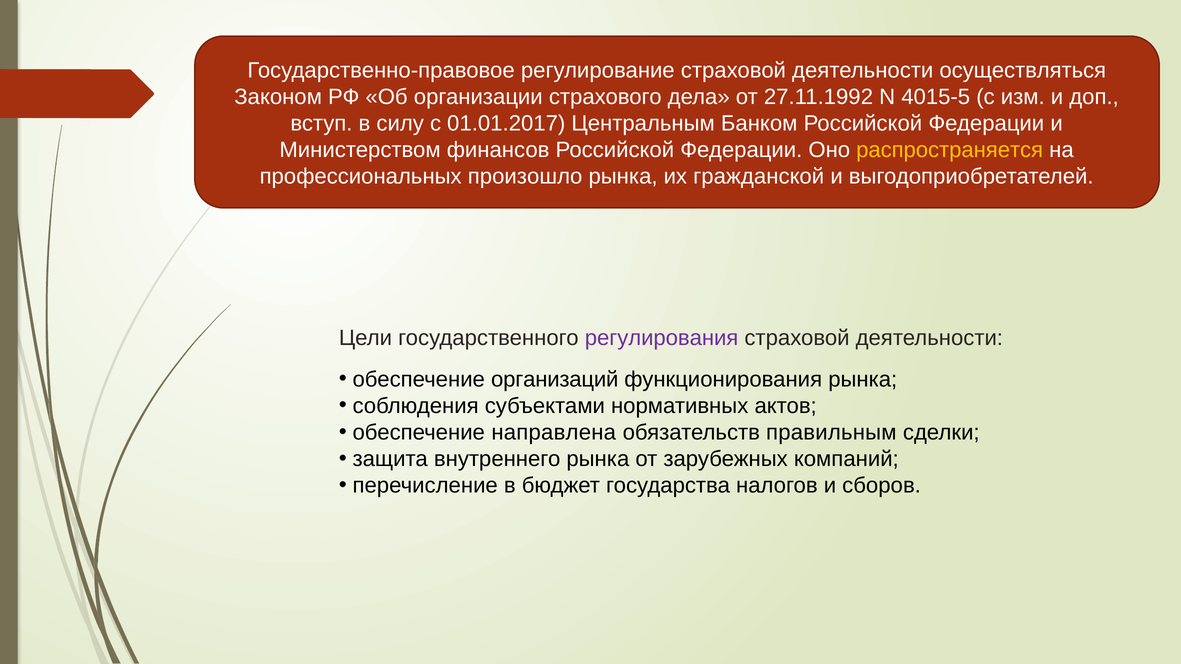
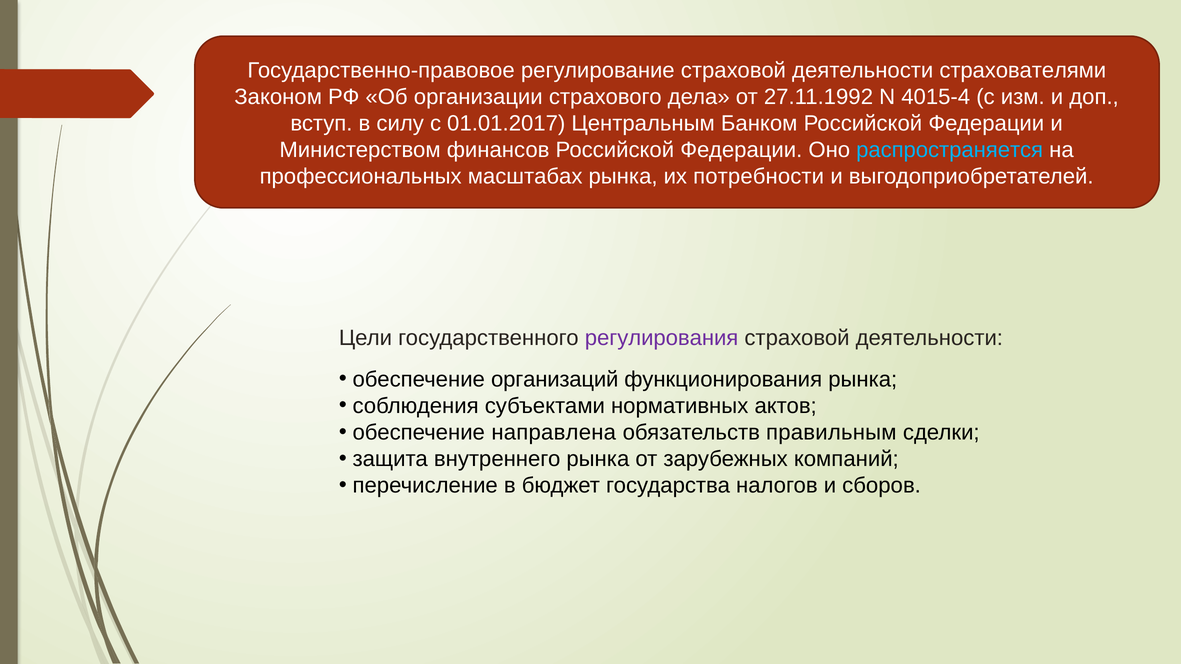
осуществляться: осуществляться -> страхователями
4015-5: 4015-5 -> 4015-4
распространяется colour: yellow -> light blue
произошло: произошло -> масштабах
гражданской: гражданской -> потребности
